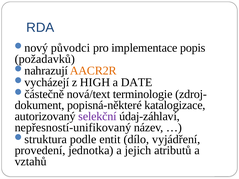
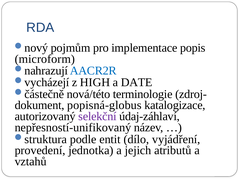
původci: původci -> pojmům
požadavků: požadavků -> microform
AACR2R colour: orange -> blue
nová/text: nová/text -> nová/této
popisná-některé: popisná-některé -> popisná-globus
